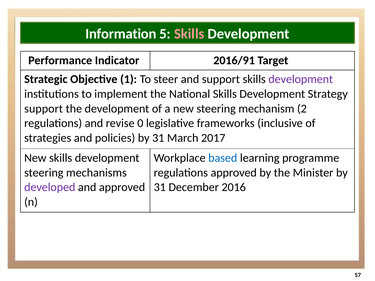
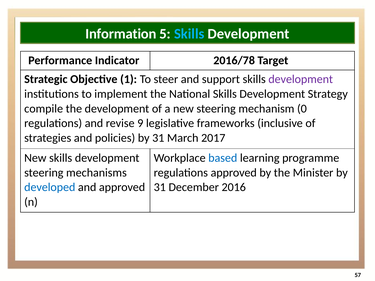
Skills at (189, 34) colour: pink -> light blue
2016/91: 2016/91 -> 2016/78
support at (44, 109): support -> compile
2: 2 -> 0
0: 0 -> 9
developed colour: purple -> blue
